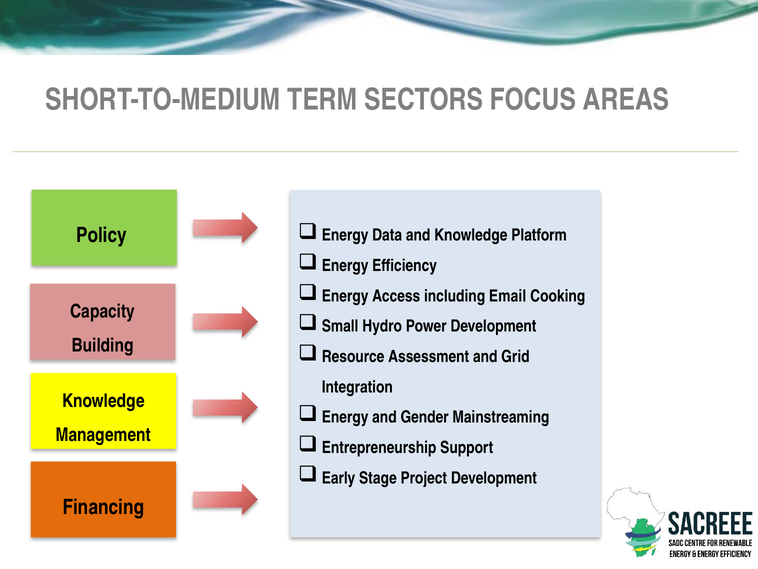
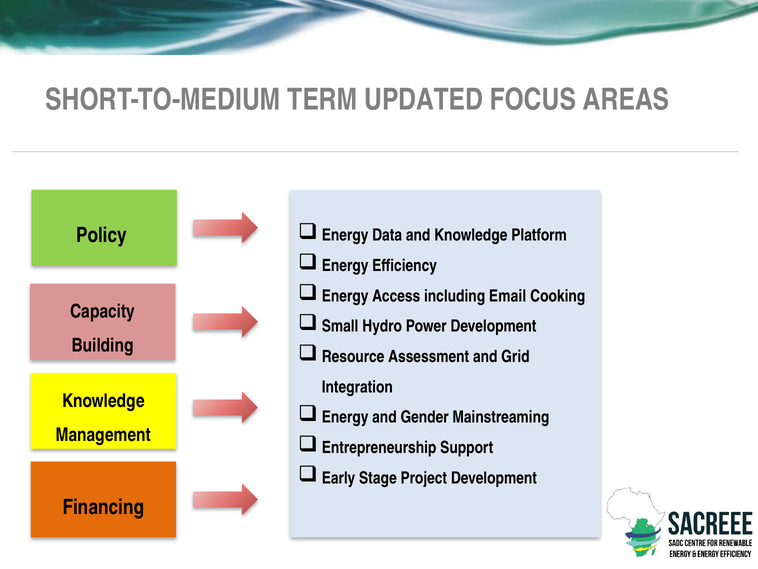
SECTORS: SECTORS -> UPDATED
